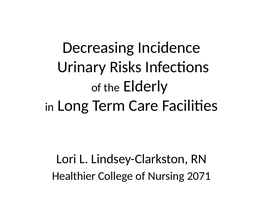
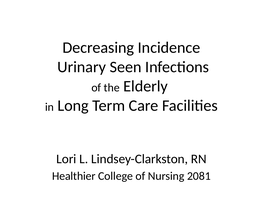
Risks: Risks -> Seen
2071: 2071 -> 2081
